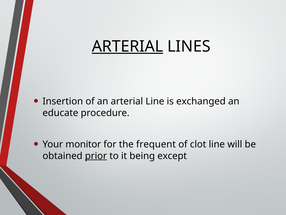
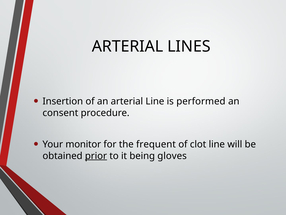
ARTERIAL at (128, 46) underline: present -> none
exchanged: exchanged -> performed
educate: educate -> consent
except: except -> gloves
